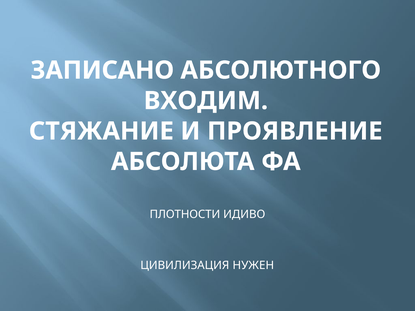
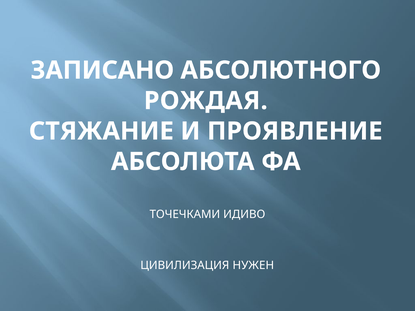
ВХОДИМ: ВХОДИМ -> РОЖДАЯ
ПЛОТНОСТИ: ПЛОТНОСТИ -> ТОЧЕЧКАМИ
